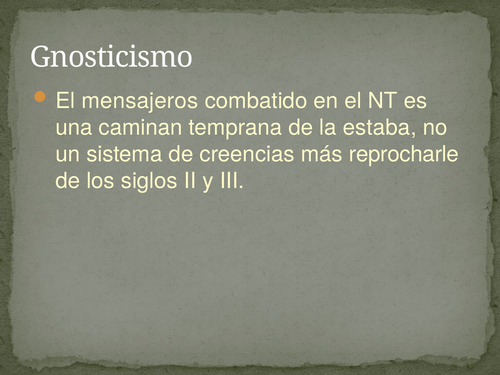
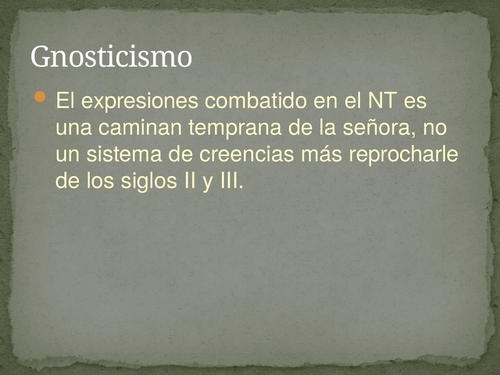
mensajeros: mensajeros -> expresiones
estaba: estaba -> señora
